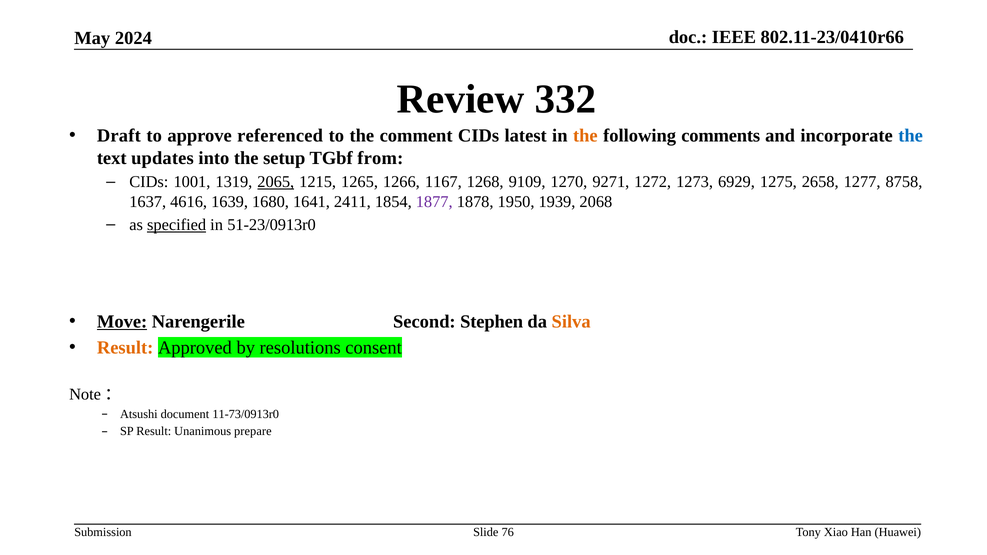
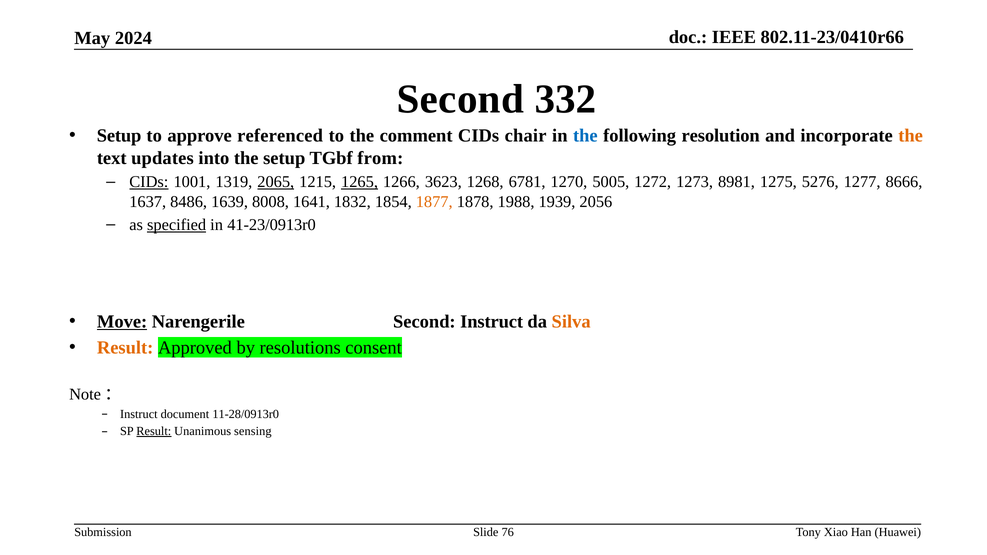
Review at (461, 99): Review -> Second
Draft at (119, 136): Draft -> Setup
latest: latest -> chair
the at (585, 136) colour: orange -> blue
comments: comments -> resolution
the at (911, 136) colour: blue -> orange
CIDs at (149, 182) underline: none -> present
1265 underline: none -> present
1167: 1167 -> 3623
9109: 9109 -> 6781
9271: 9271 -> 5005
6929: 6929 -> 8981
2658: 2658 -> 5276
8758: 8758 -> 8666
4616: 4616 -> 8486
1680: 1680 -> 8008
2411: 2411 -> 1832
1877 colour: purple -> orange
1950: 1950 -> 1988
2068: 2068 -> 2056
51-23/0913r0: 51-23/0913r0 -> 41-23/0913r0
Second Stephen: Stephen -> Instruct
Atsushi at (139, 414): Atsushi -> Instruct
11-73/0913r0: 11-73/0913r0 -> 11-28/0913r0
Result at (154, 431) underline: none -> present
prepare: prepare -> sensing
